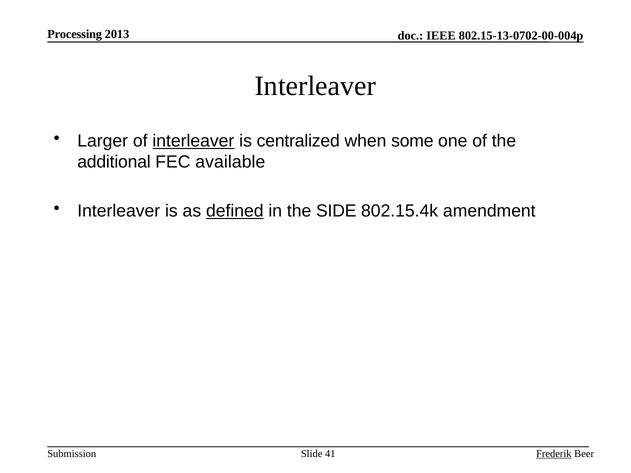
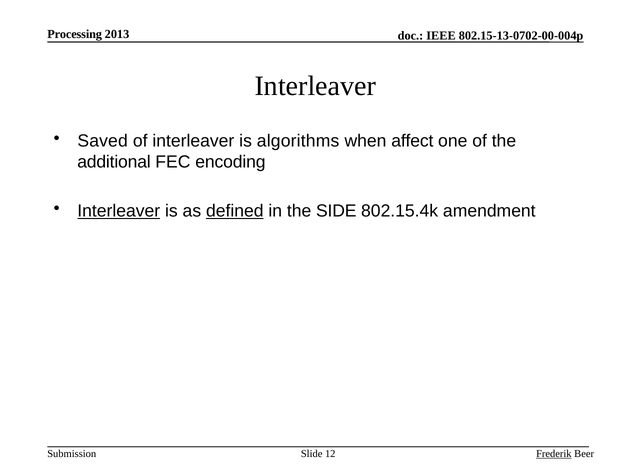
Larger: Larger -> Saved
interleaver at (193, 141) underline: present -> none
centralized: centralized -> algorithms
some: some -> affect
available: available -> encoding
Interleaver at (119, 211) underline: none -> present
41: 41 -> 12
